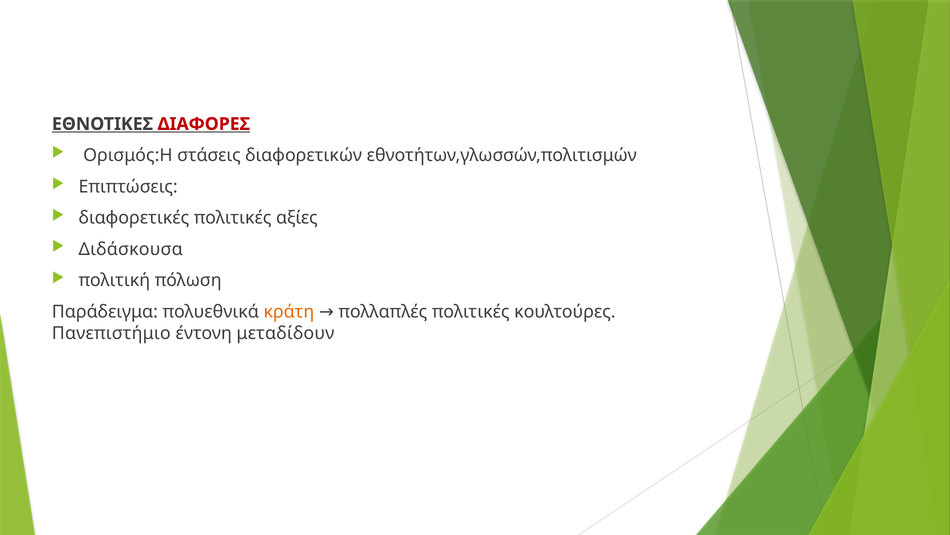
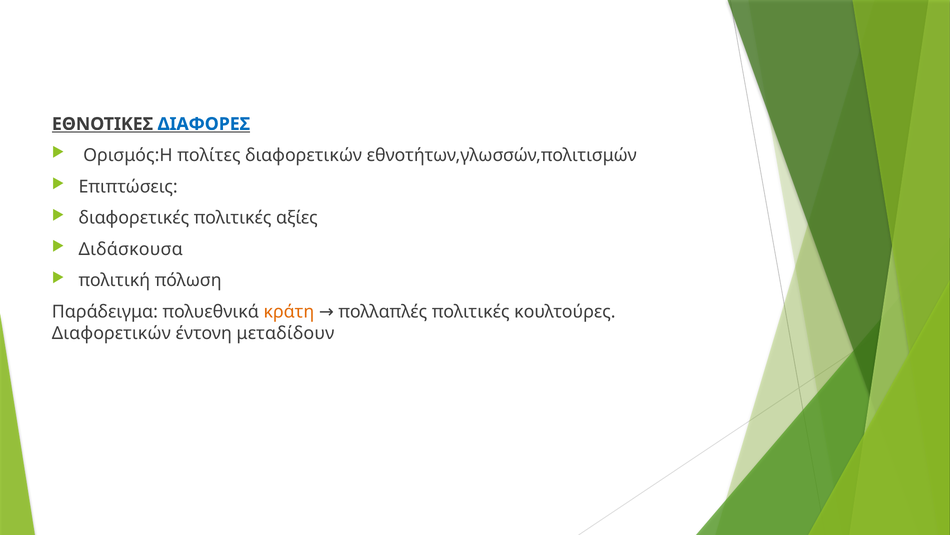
ΔΙΑΦΟΡΕΣ colour: red -> blue
στάσεις: στάσεις -> πολίτες
Πανεπιστήμιο at (111, 333): Πανεπιστήμιο -> Διαφορετικών
